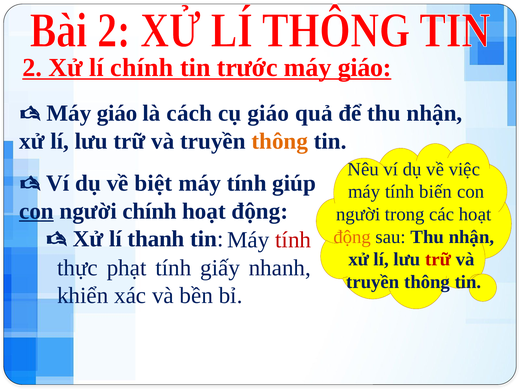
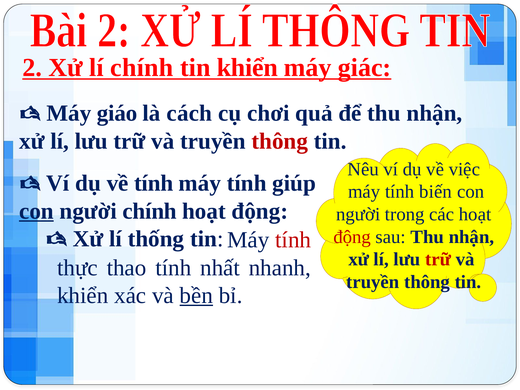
tin trước: trước -> khiển
giáo at (365, 68): giáo -> giác
cụ giáo: giáo -> chơi
thông at (280, 141) colour: orange -> red
về biệt: biệt -> tính
động at (352, 237) colour: orange -> red
thanh: thanh -> thống
phạt: phạt -> thao
giấy: giấy -> nhất
bền underline: none -> present
